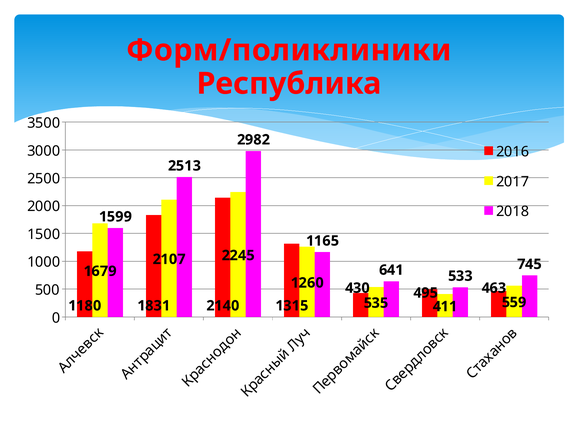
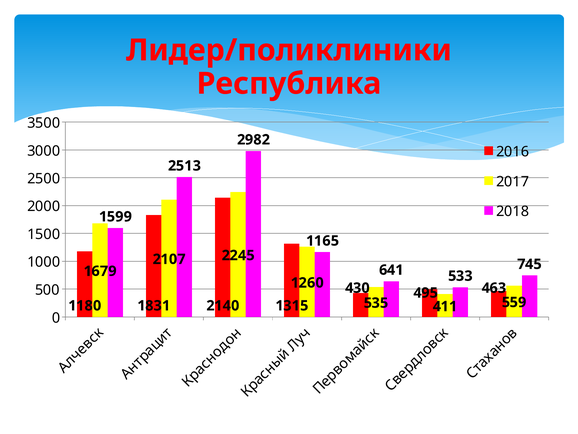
Форм/поликлиники: Форм/поликлиники -> Лидер/поликлиники
